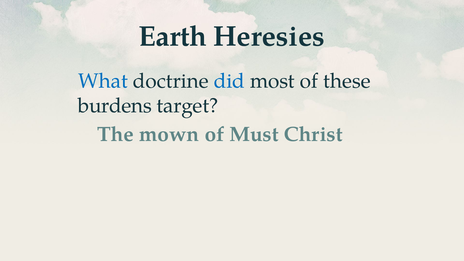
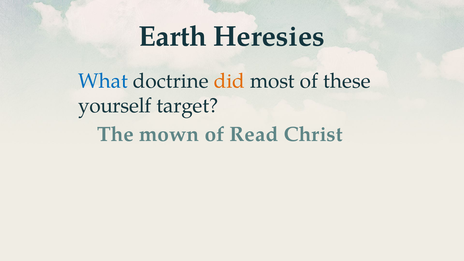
did colour: blue -> orange
burdens: burdens -> yourself
Must: Must -> Read
